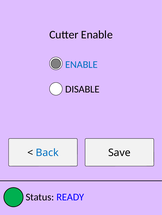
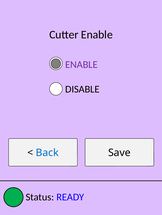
ENABLE at (81, 65) colour: blue -> purple
